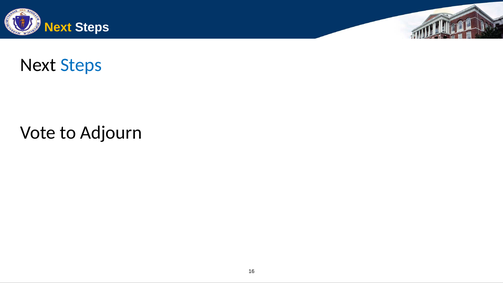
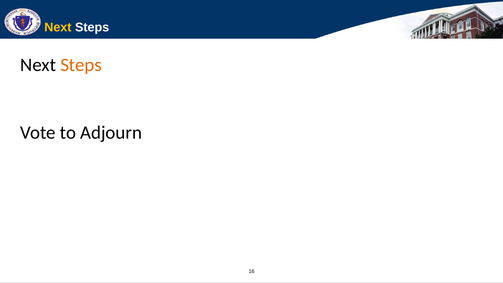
Steps at (81, 65) colour: blue -> orange
